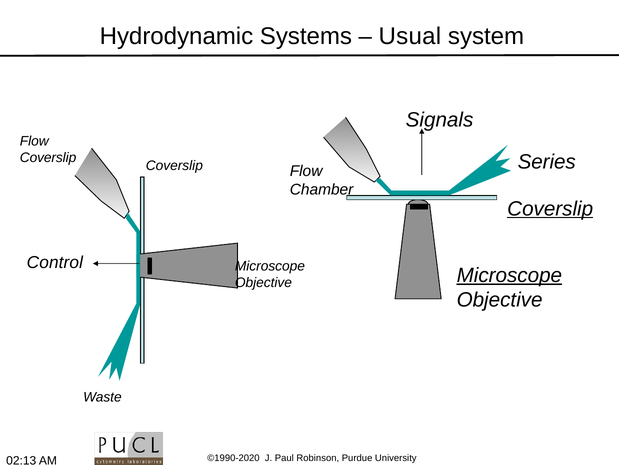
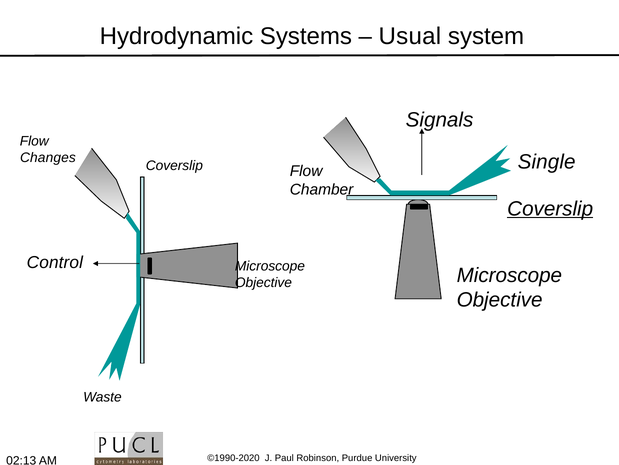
Coverslip at (48, 158): Coverslip -> Changes
Series: Series -> Single
Microscope at (509, 275) underline: present -> none
